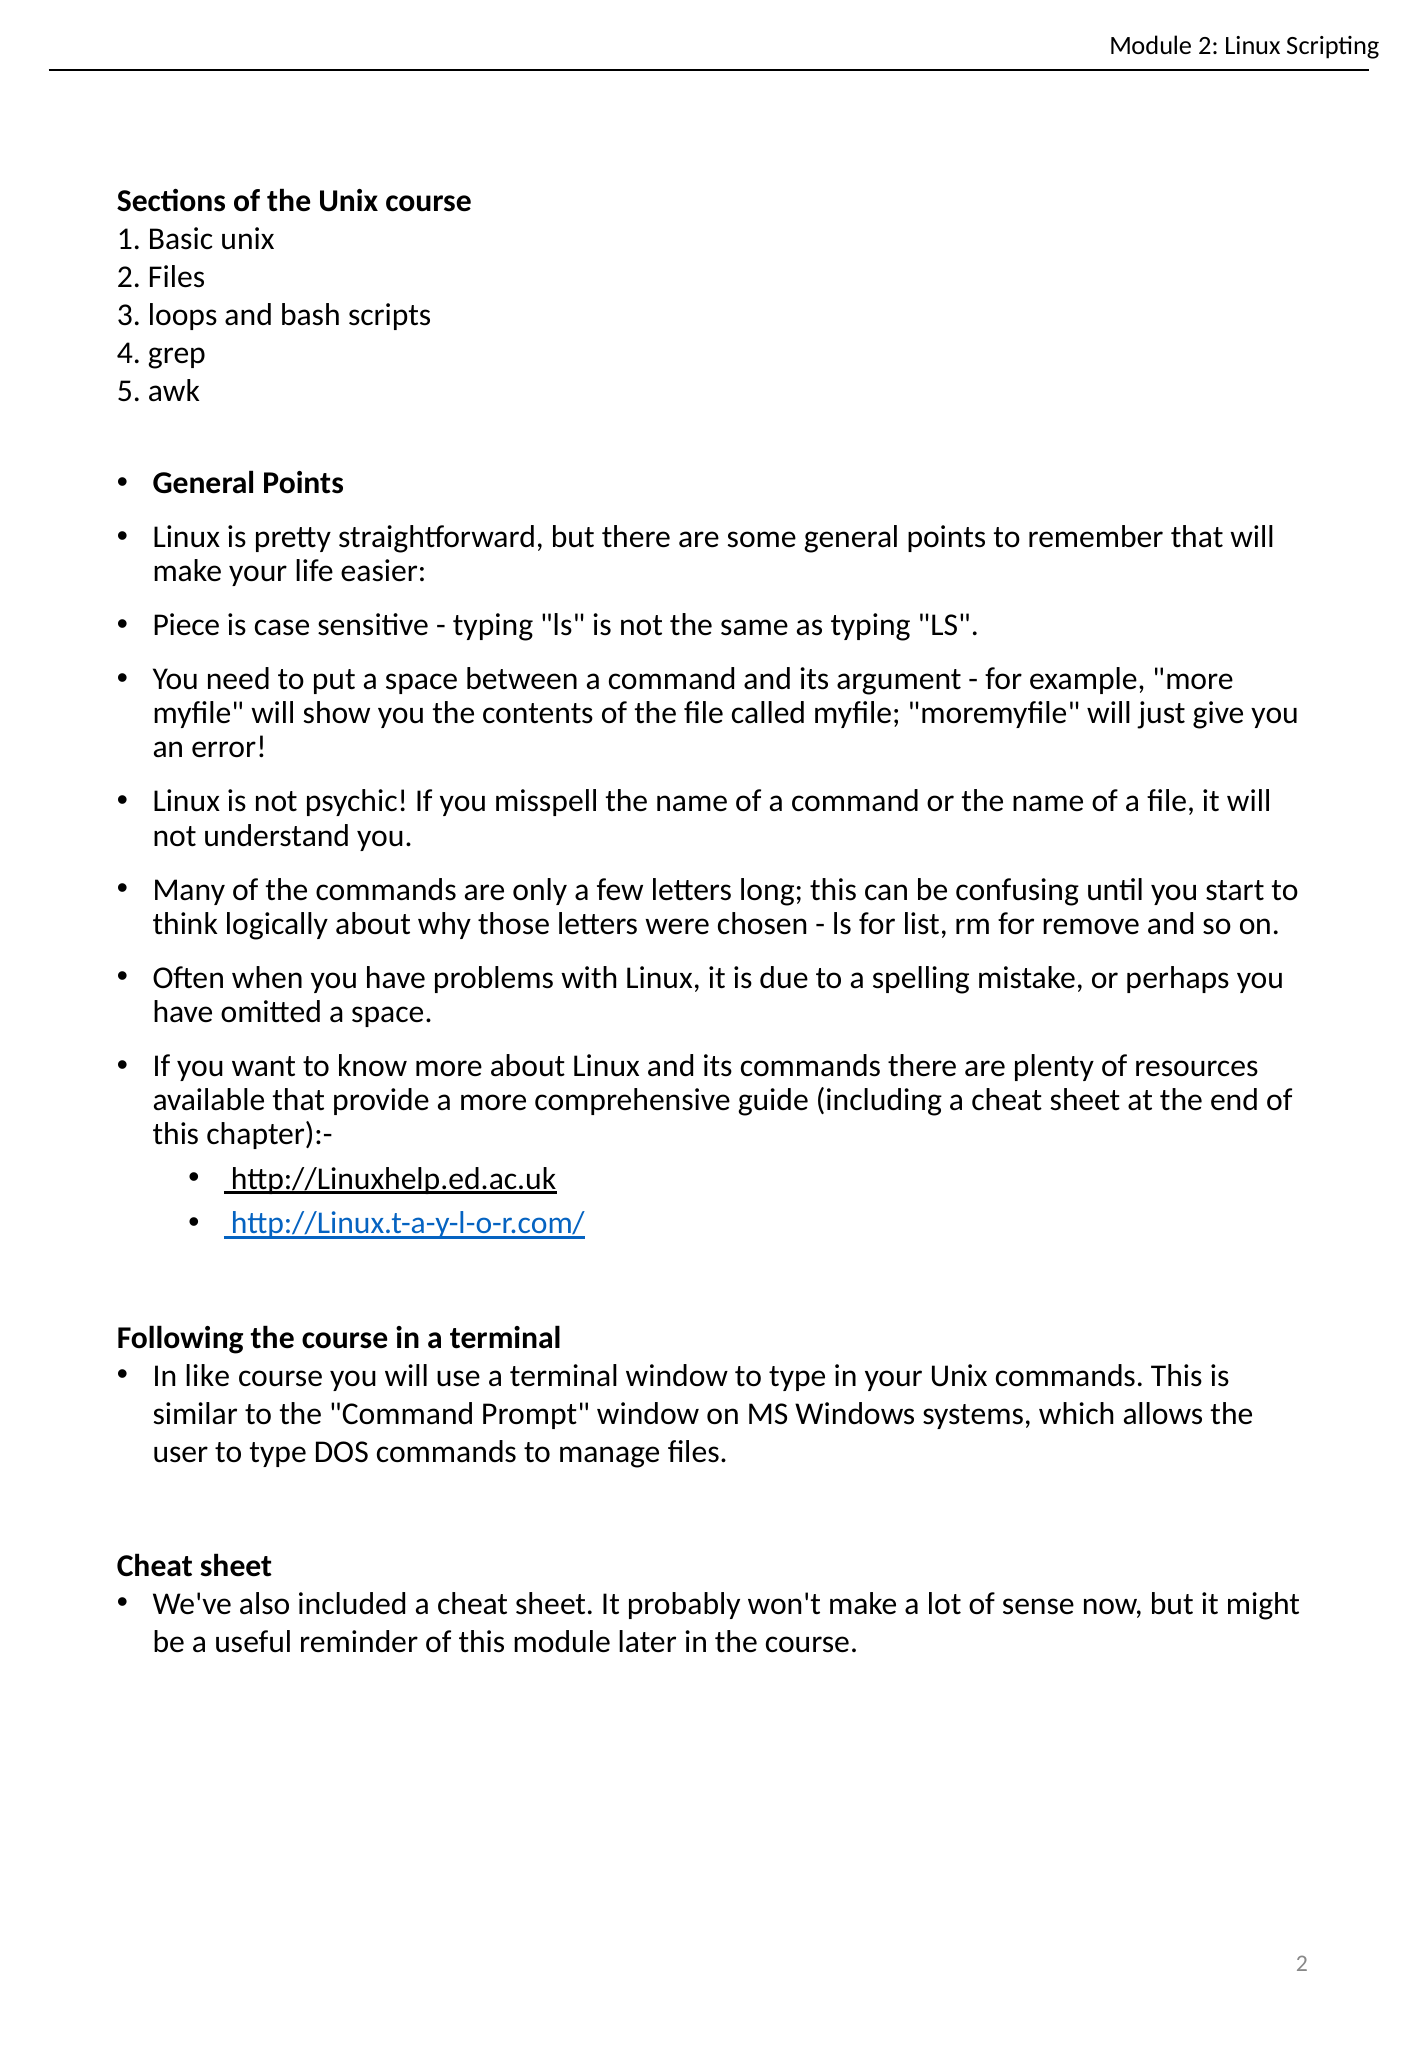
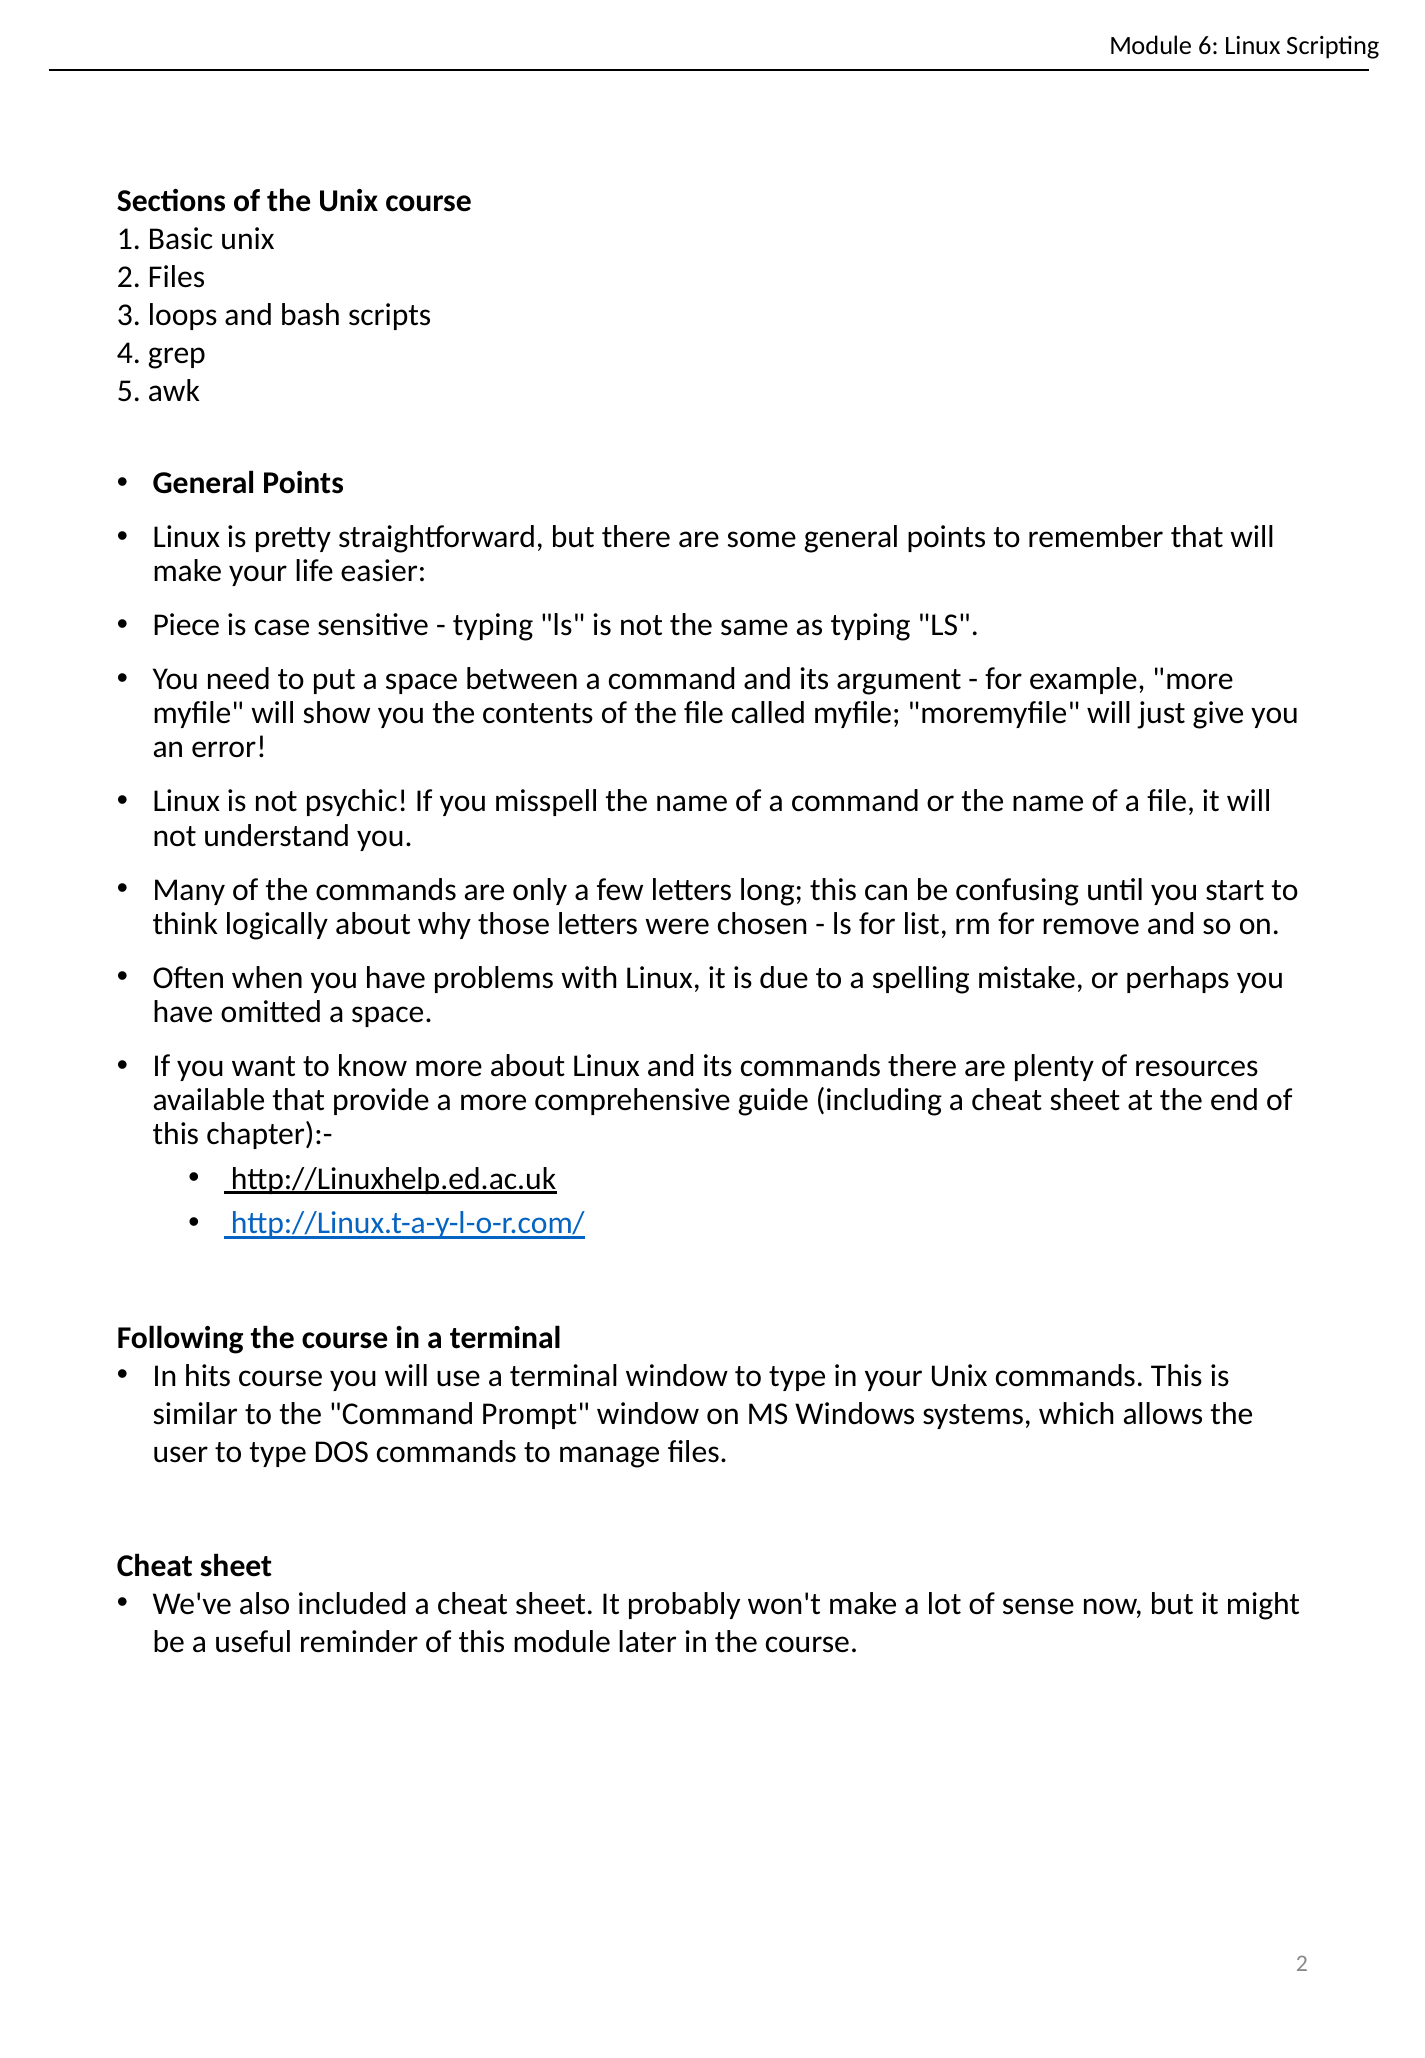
Module 2: 2 -> 6
like: like -> hits
